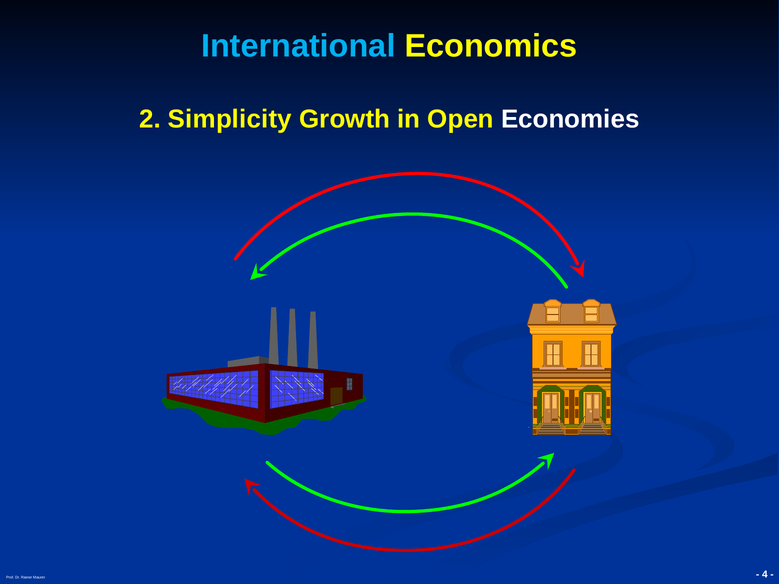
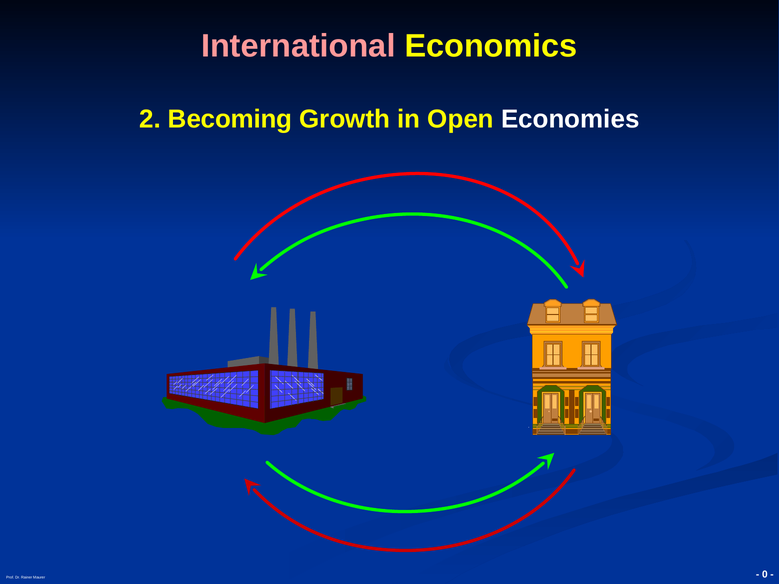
International colour: light blue -> pink
Simplicity: Simplicity -> Becoming
4: 4 -> 0
